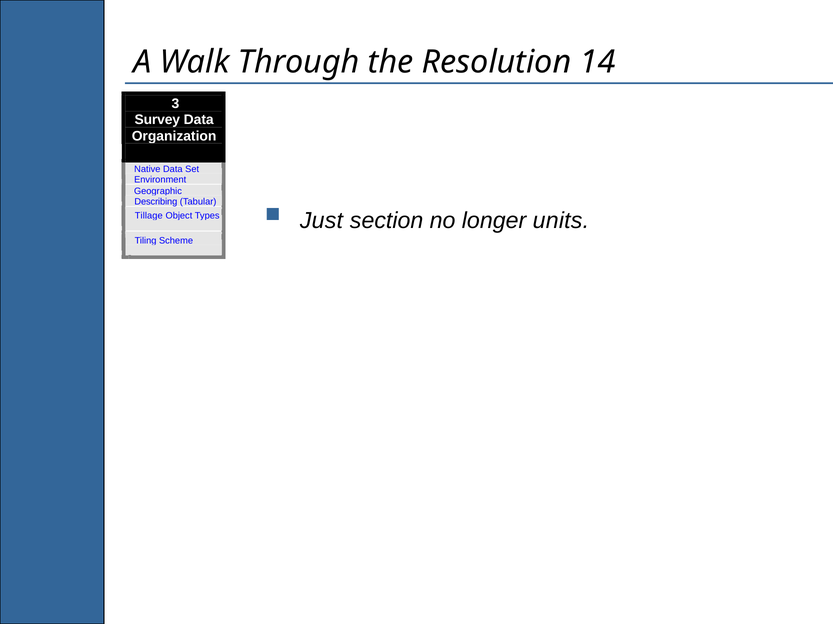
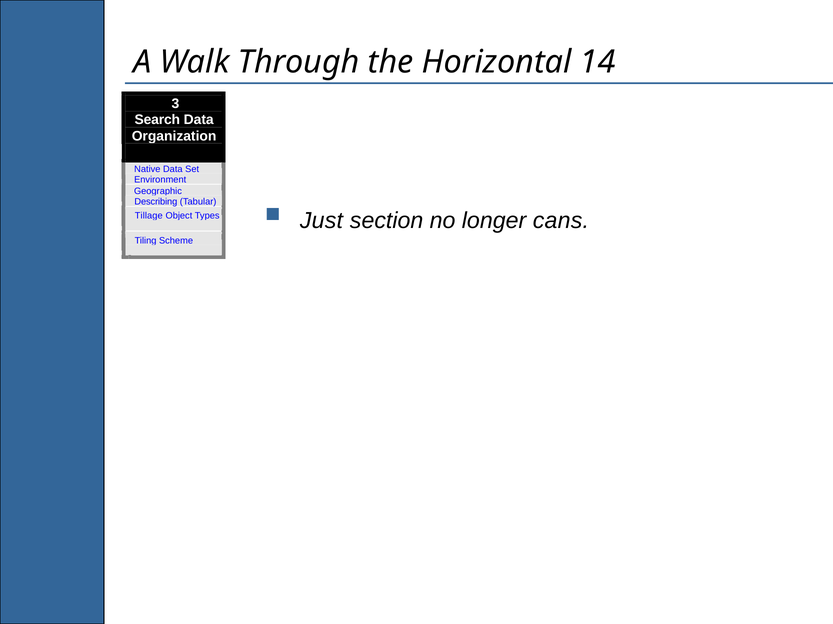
Resolution: Resolution -> Horizontal
Survey: Survey -> Search
units: units -> cans
